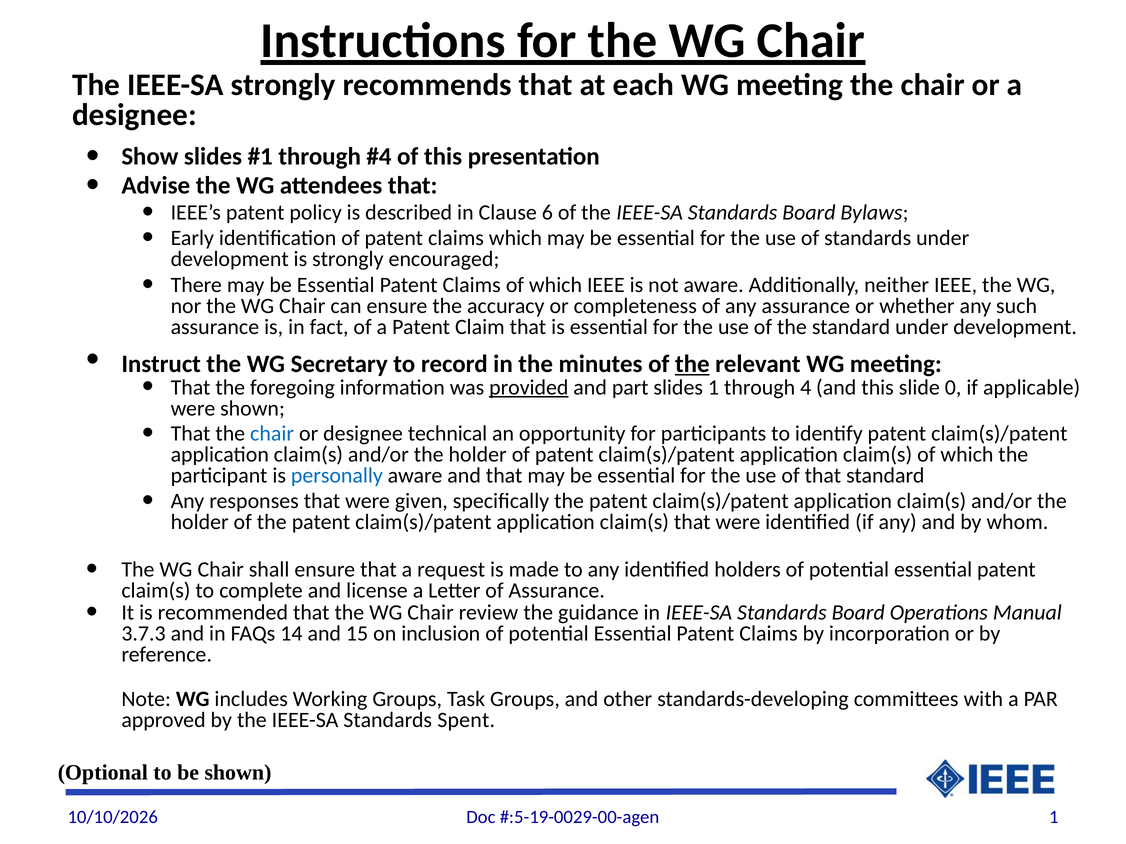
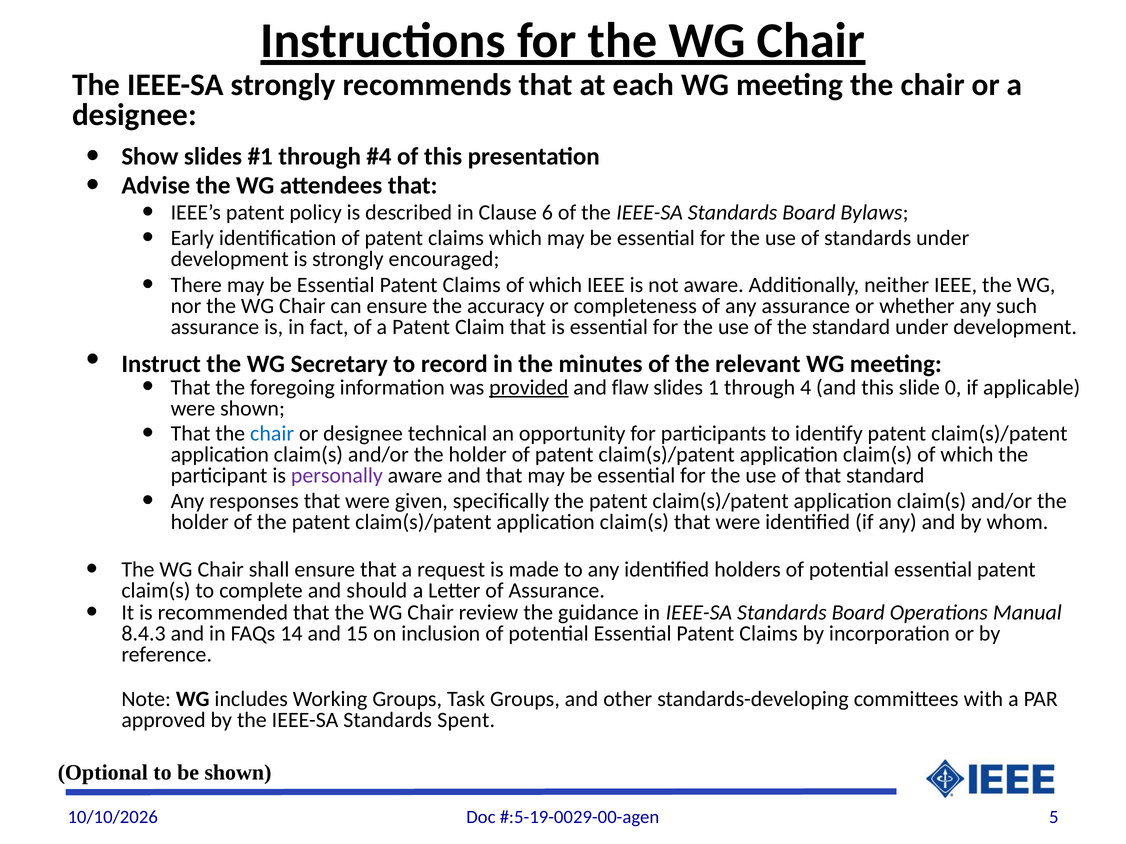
the at (692, 364) underline: present -> none
part: part -> flaw
personally colour: blue -> purple
license: license -> should
3.7.3: 3.7.3 -> 8.4.3
1 at (1054, 818): 1 -> 5
